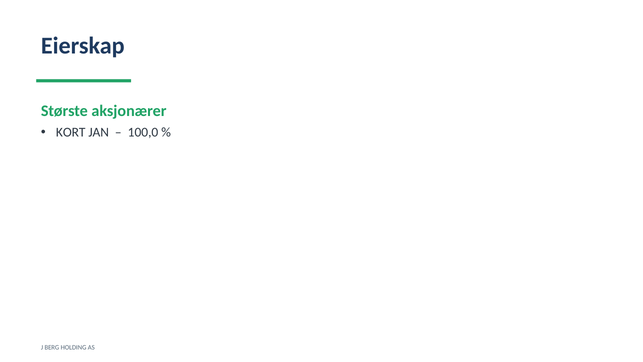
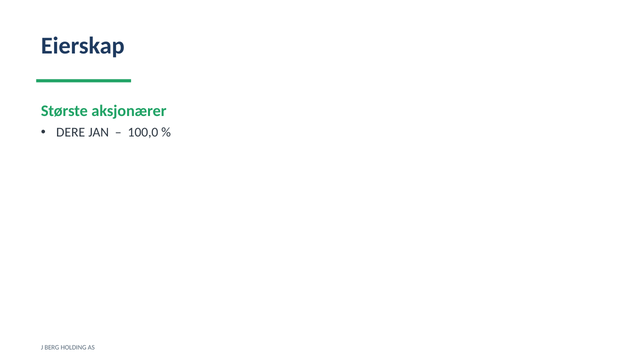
KORT: KORT -> DERE
